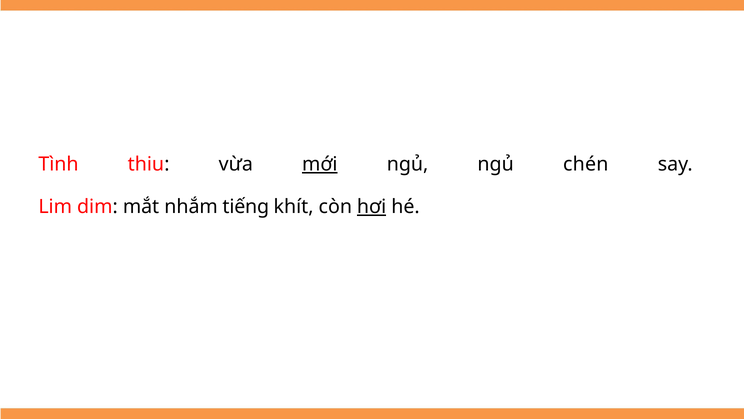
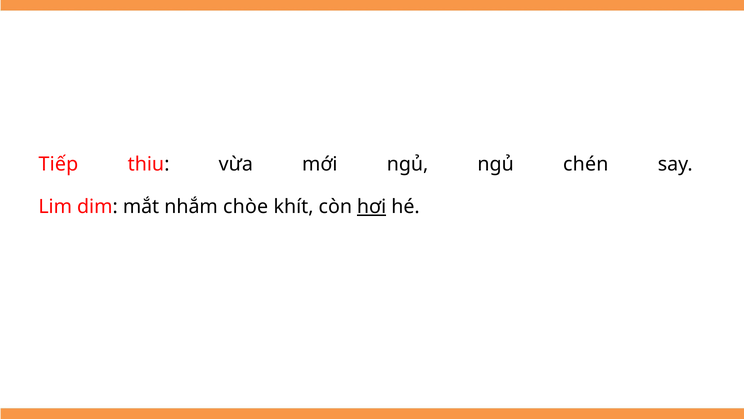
Tình: Tình -> Tiếp
mới underline: present -> none
tiếng: tiếng -> chòe
